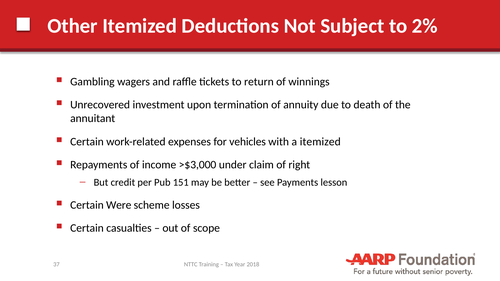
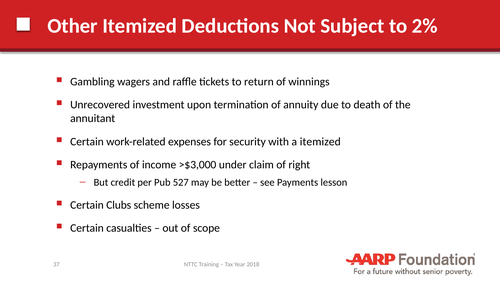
vehicles: vehicles -> security
151: 151 -> 527
Were: Were -> Clubs
